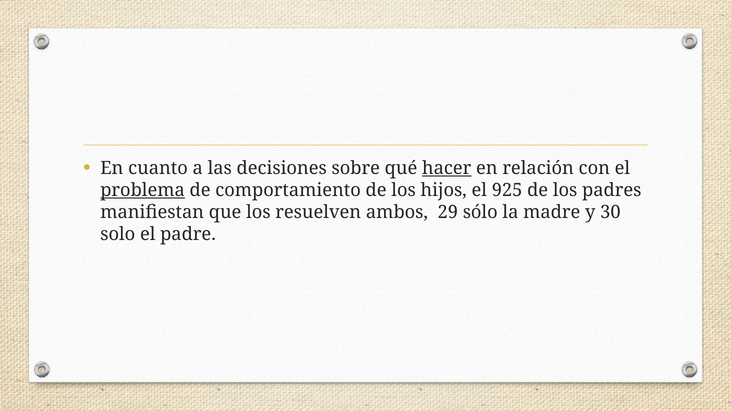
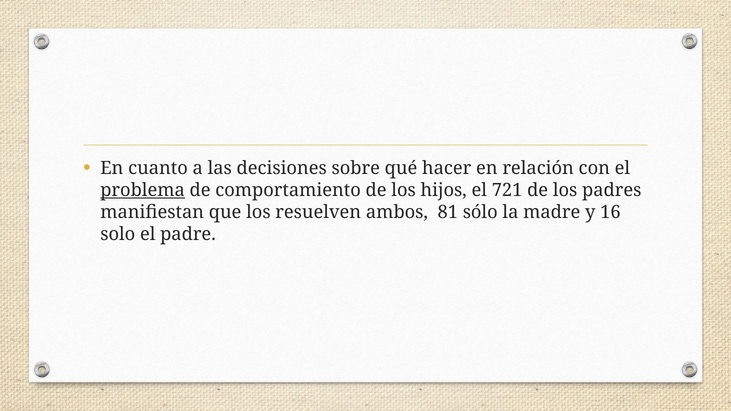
hacer underline: present -> none
925: 925 -> 721
29: 29 -> 81
30: 30 -> 16
